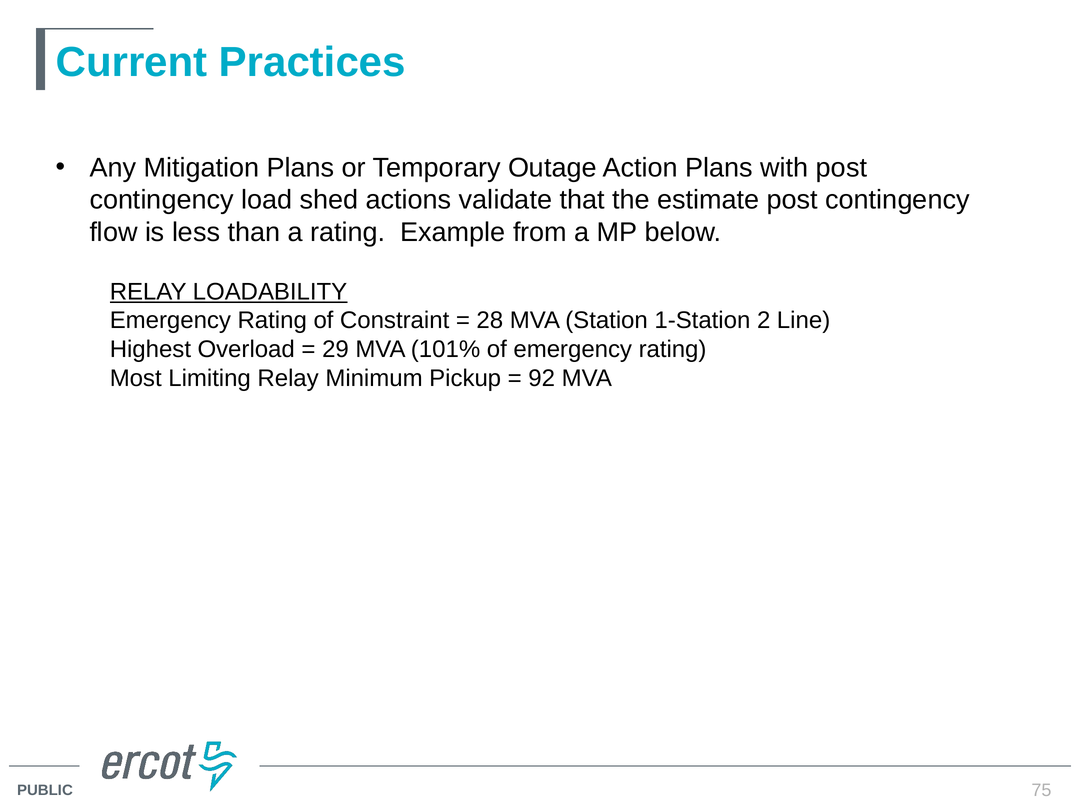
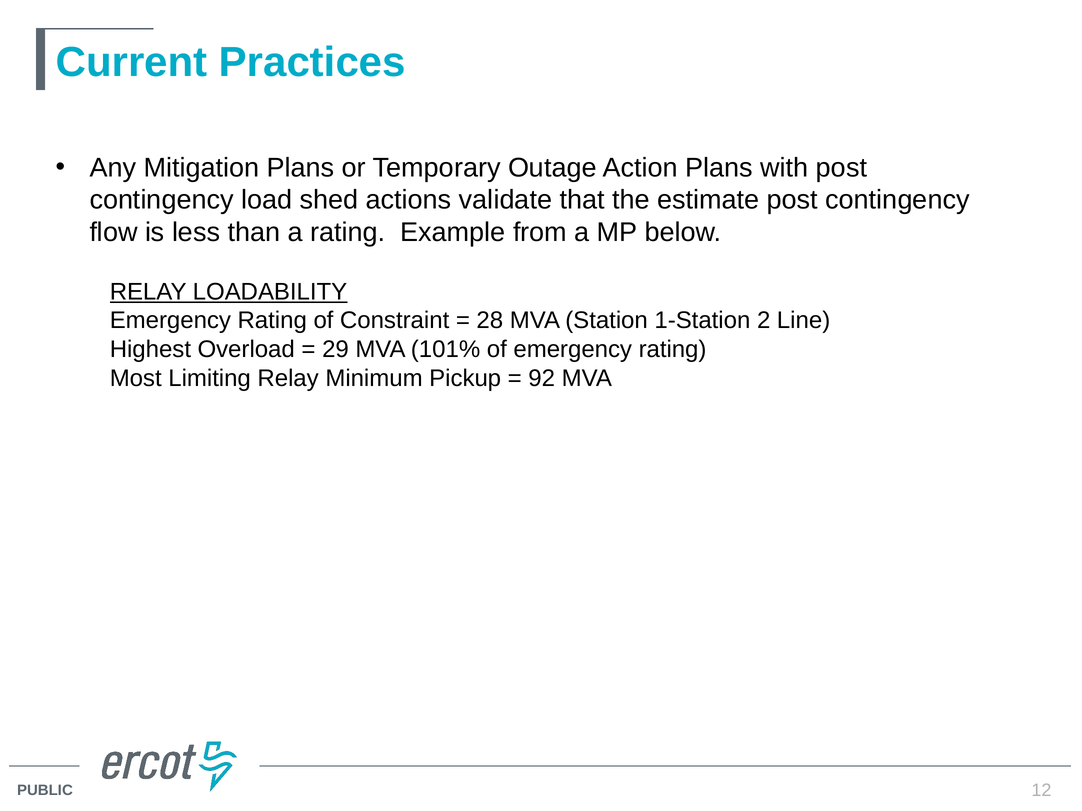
75: 75 -> 12
